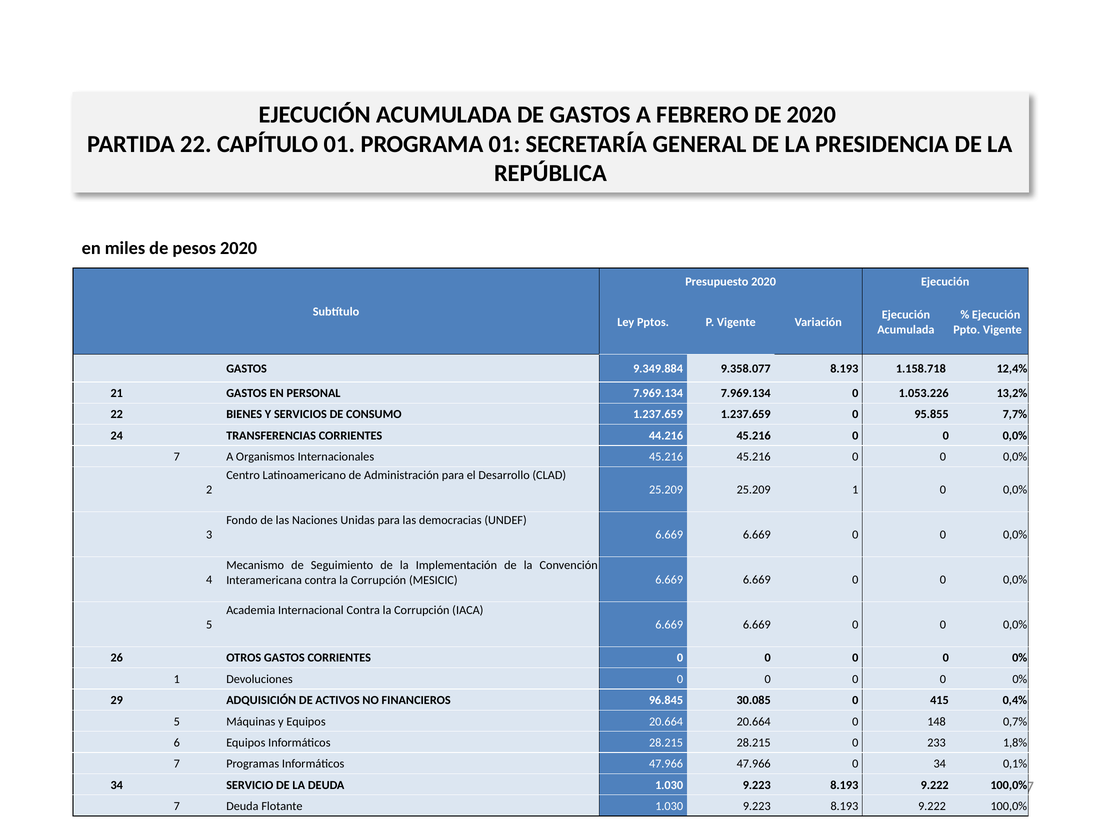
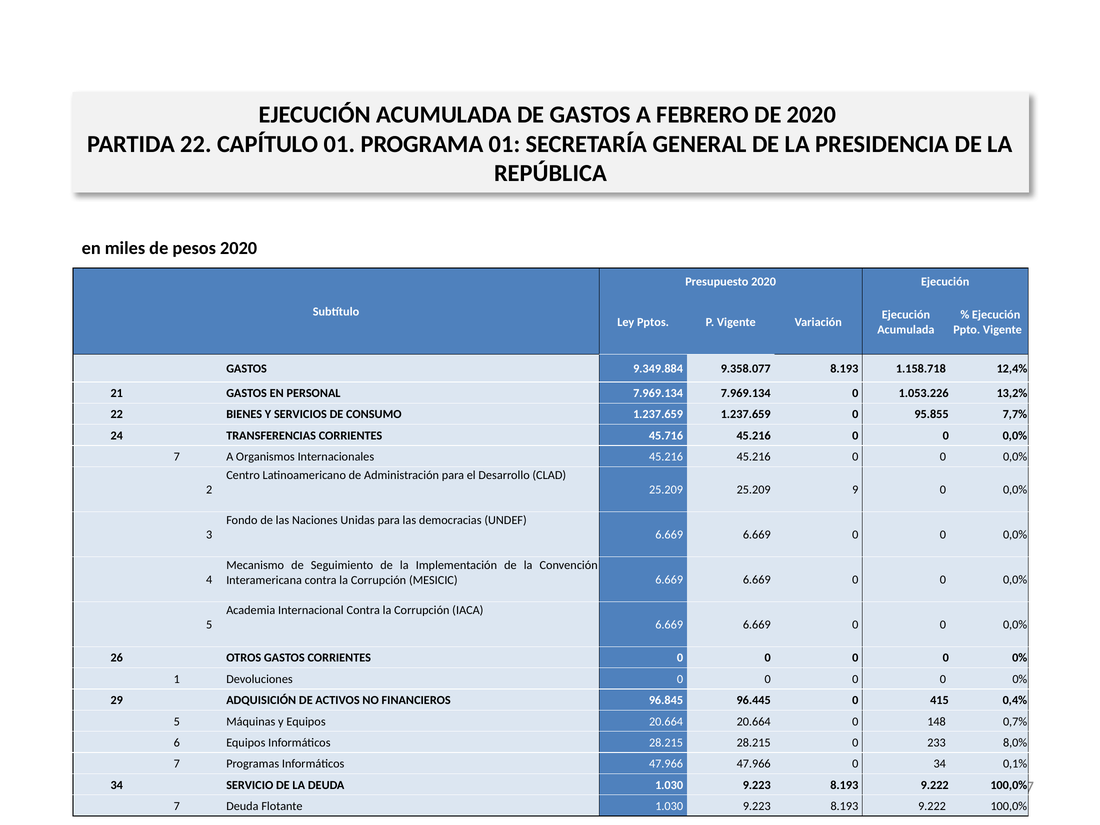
44.216: 44.216 -> 45.716
25.209 1: 1 -> 9
30.085: 30.085 -> 96.445
1,8%: 1,8% -> 8,0%
